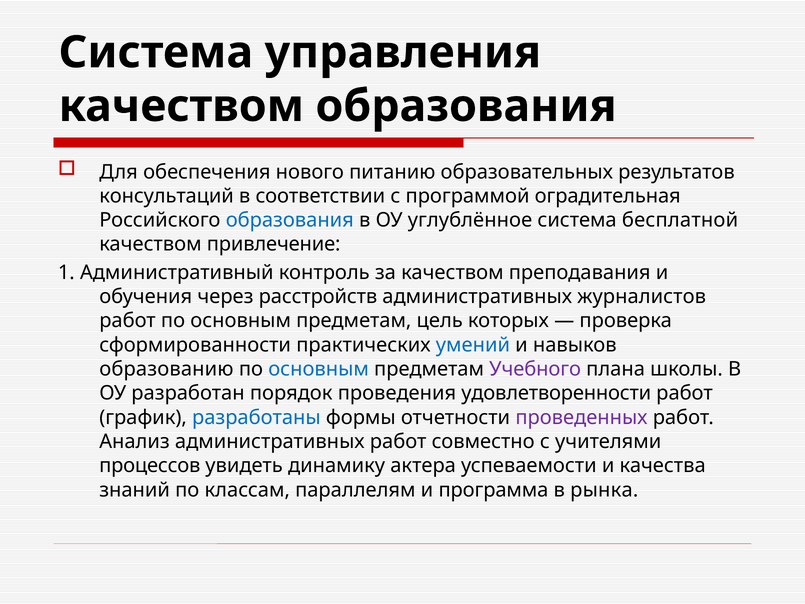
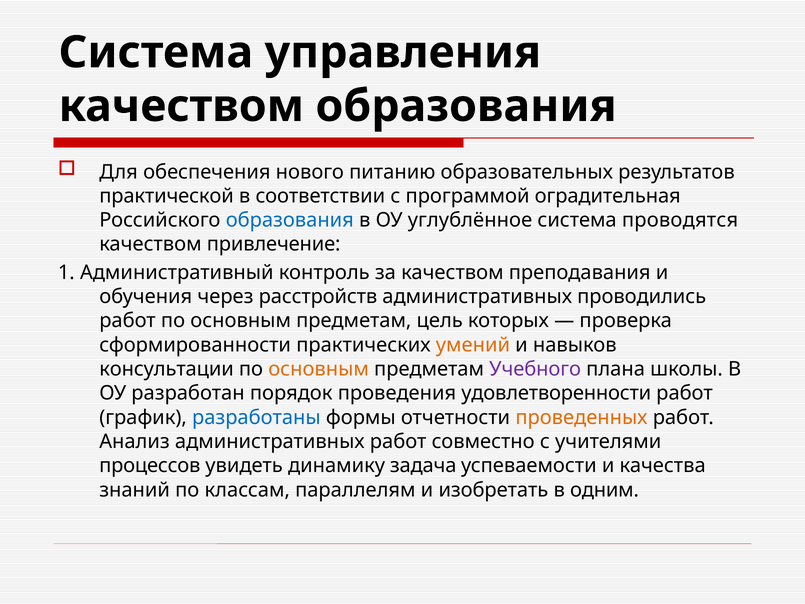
консультаций: консультаций -> практической
бесплатной: бесплатной -> проводятся
журналистов: журналистов -> проводились
умений colour: blue -> orange
образованию: образованию -> консультации
основным at (319, 369) colour: blue -> orange
проведенных colour: purple -> orange
актера: актера -> задача
программа: программа -> изобретать
рынка: рынка -> одним
